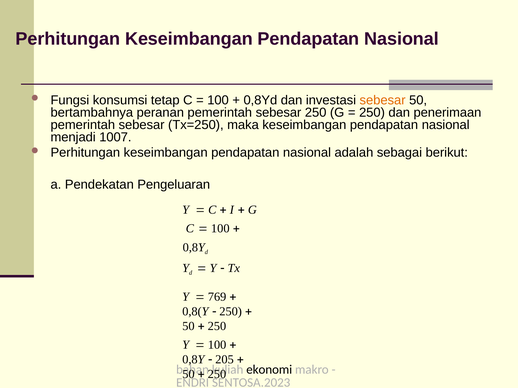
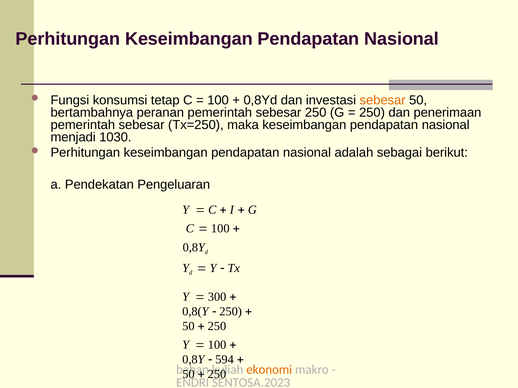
1007: 1007 -> 1030
769: 769 -> 300
205: 205 -> 594
ekonomi colour: black -> orange
